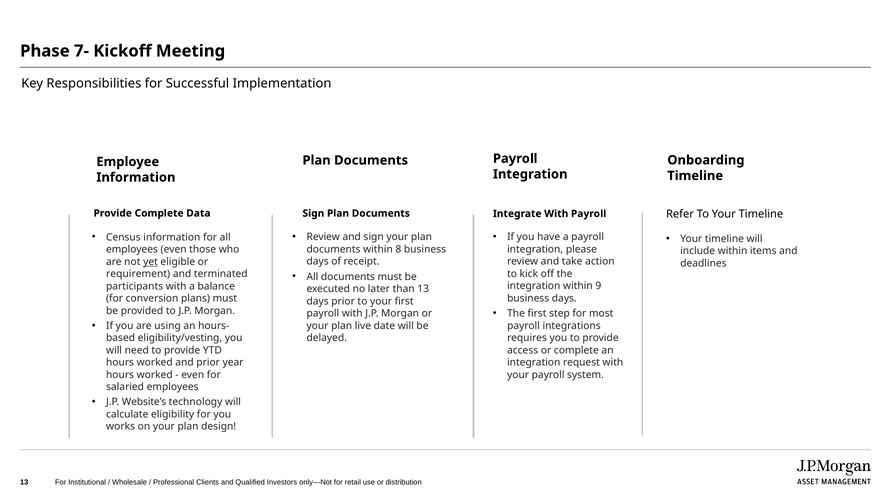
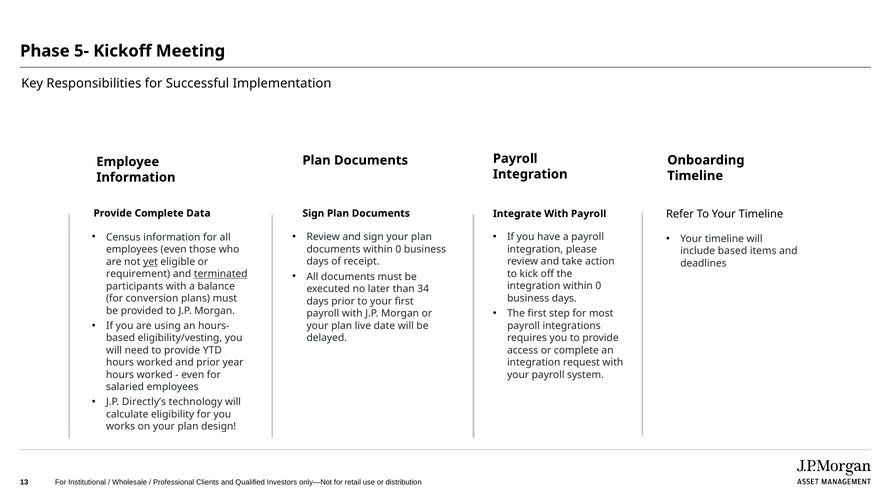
7-: 7- -> 5-
documents within 8: 8 -> 0
include within: within -> based
terminated underline: none -> present
integration within 9: 9 -> 0
than 13: 13 -> 34
Website’s: Website’s -> Directly’s
